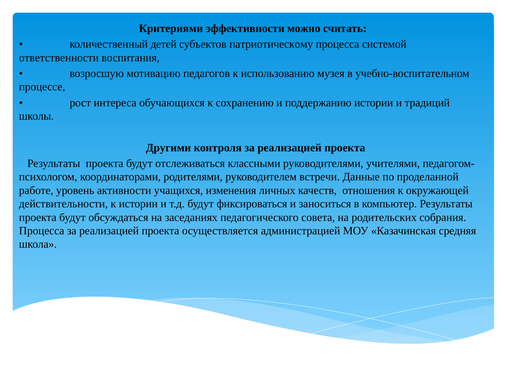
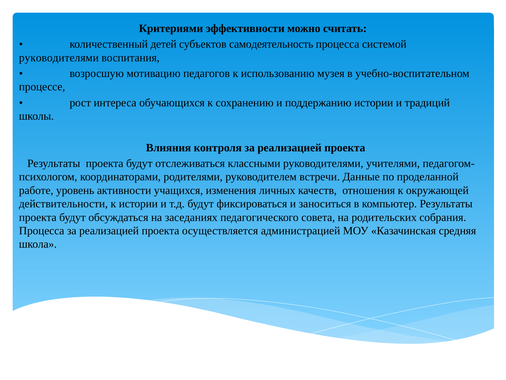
патриотическому: патриотическому -> самодеятельность
ответственности at (59, 58): ответственности -> руководителями
Другими: Другими -> Влияния
